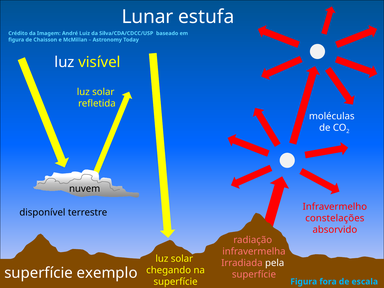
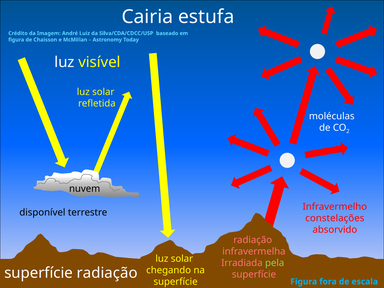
Lunar: Lunar -> Cairia
pela colour: white -> light green
exemplo at (107, 273): exemplo -> radiação
